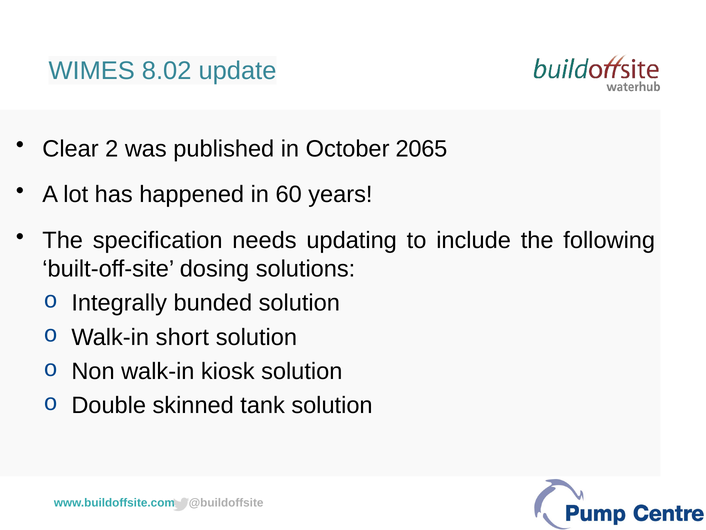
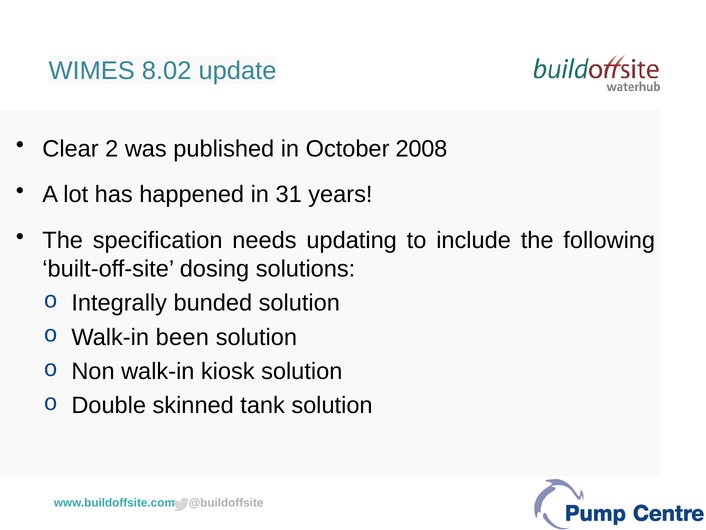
2065: 2065 -> 2008
60: 60 -> 31
short: short -> been
